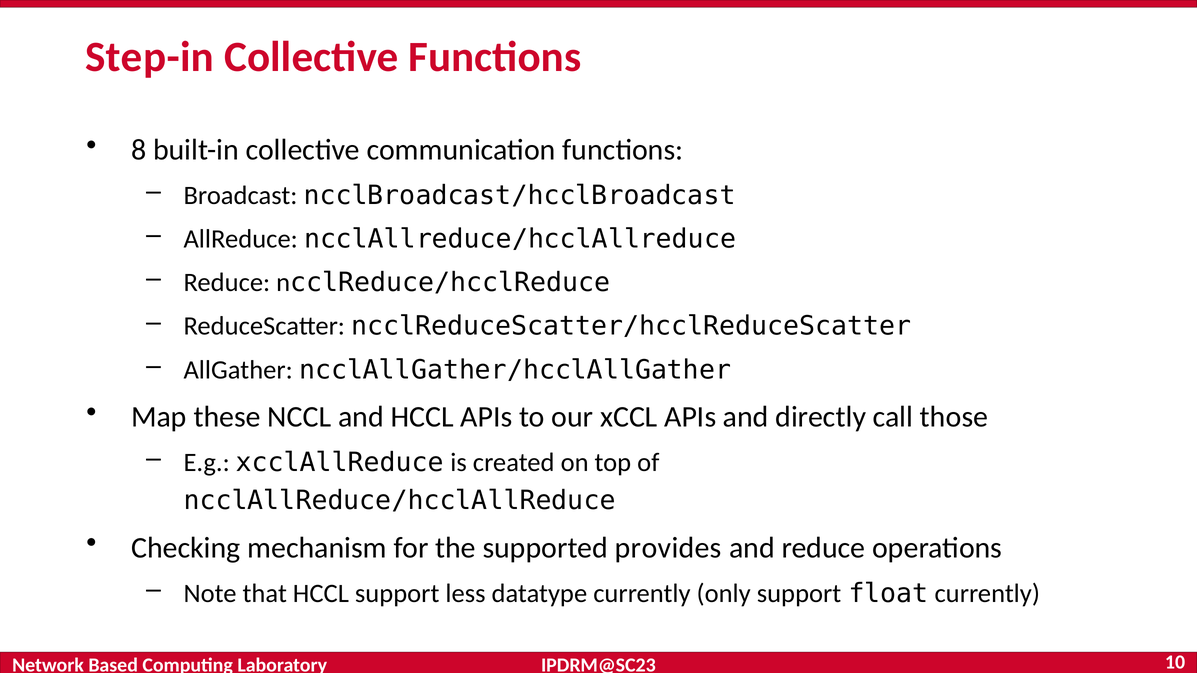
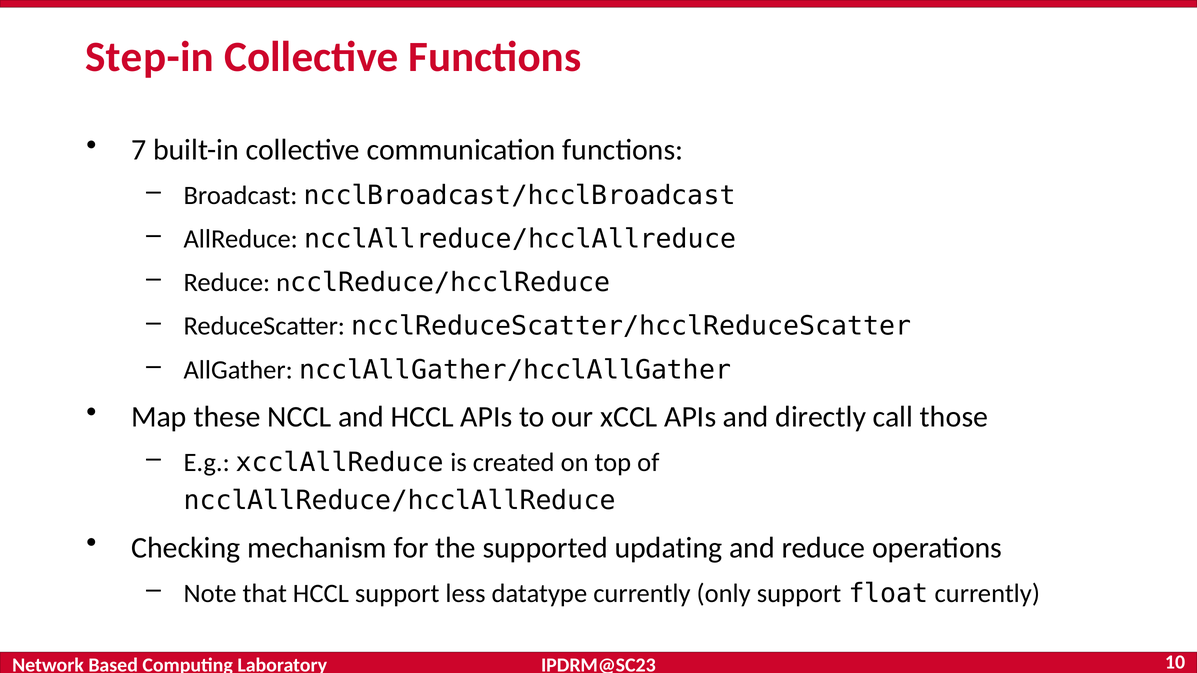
8: 8 -> 7
provides: provides -> updating
